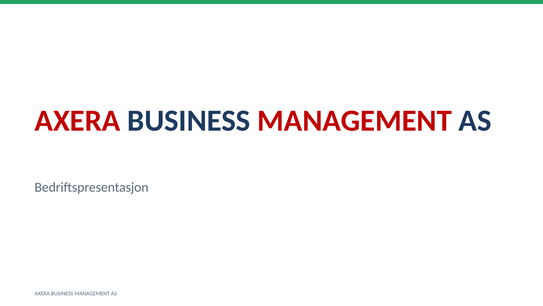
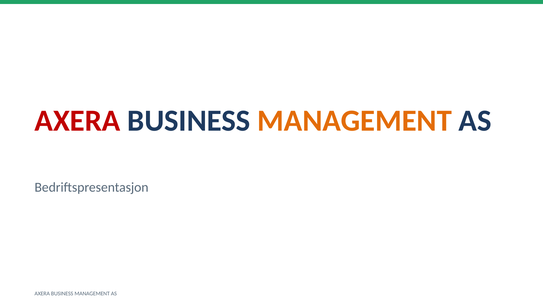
MANAGEMENT at (355, 120) colour: red -> orange
